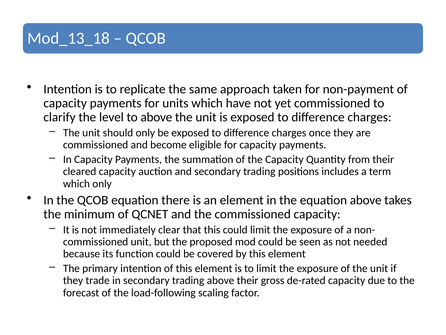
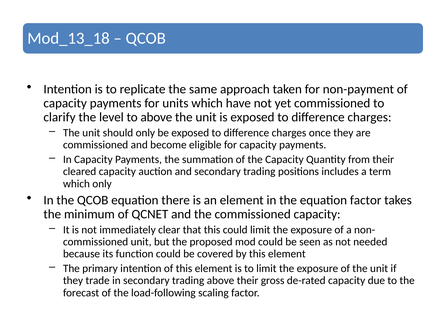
equation above: above -> factor
